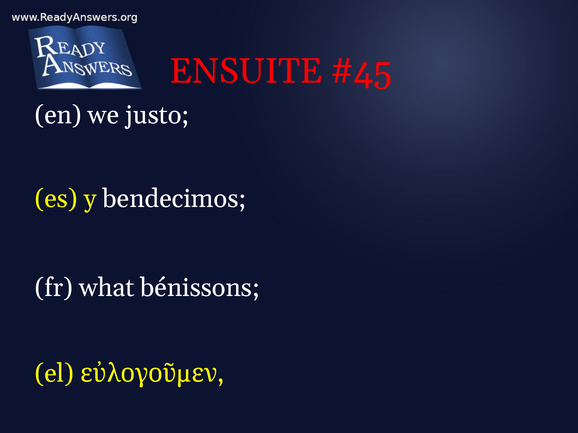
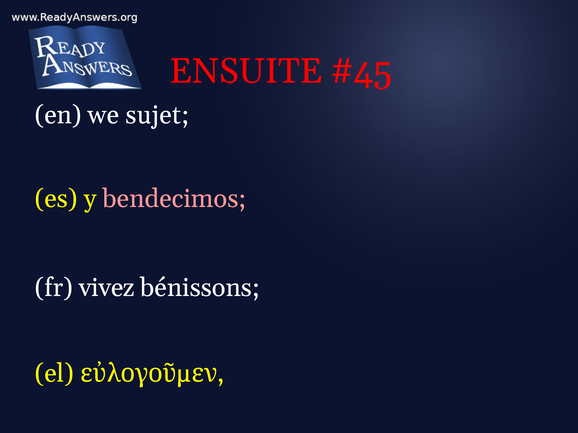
justo: justo -> sujet
bendecimos colour: white -> pink
what: what -> vivez
